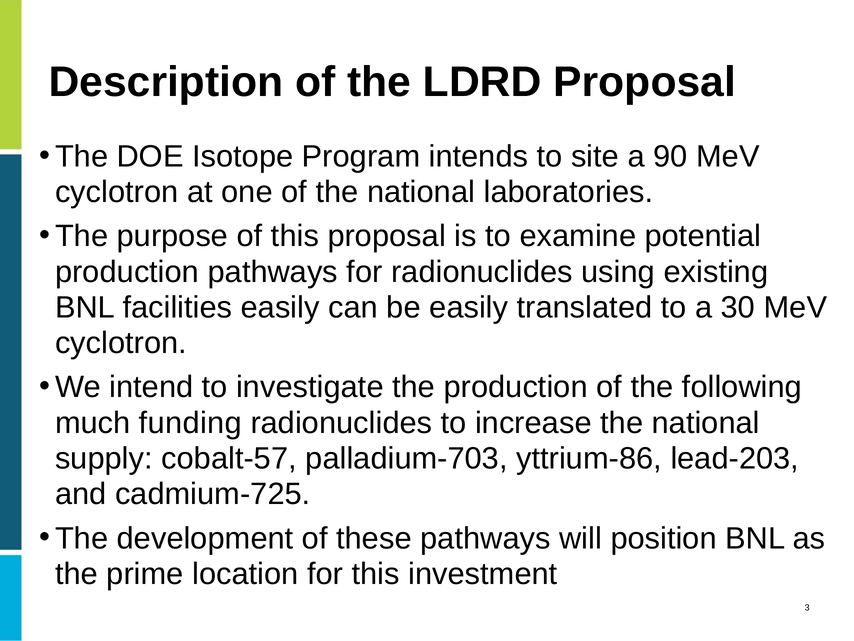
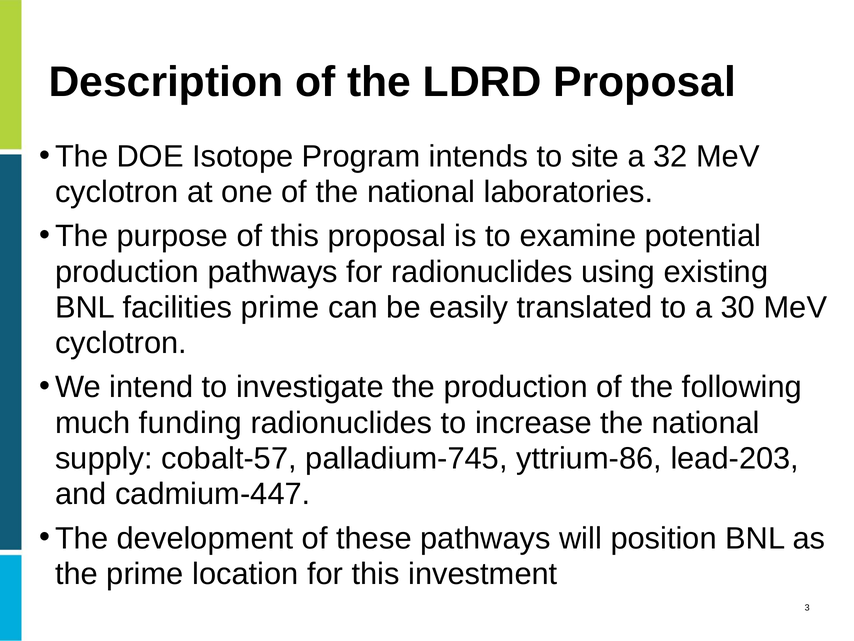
90: 90 -> 32
facilities easily: easily -> prime
palladium-703: palladium-703 -> palladium-745
cadmium-725: cadmium-725 -> cadmium-447
